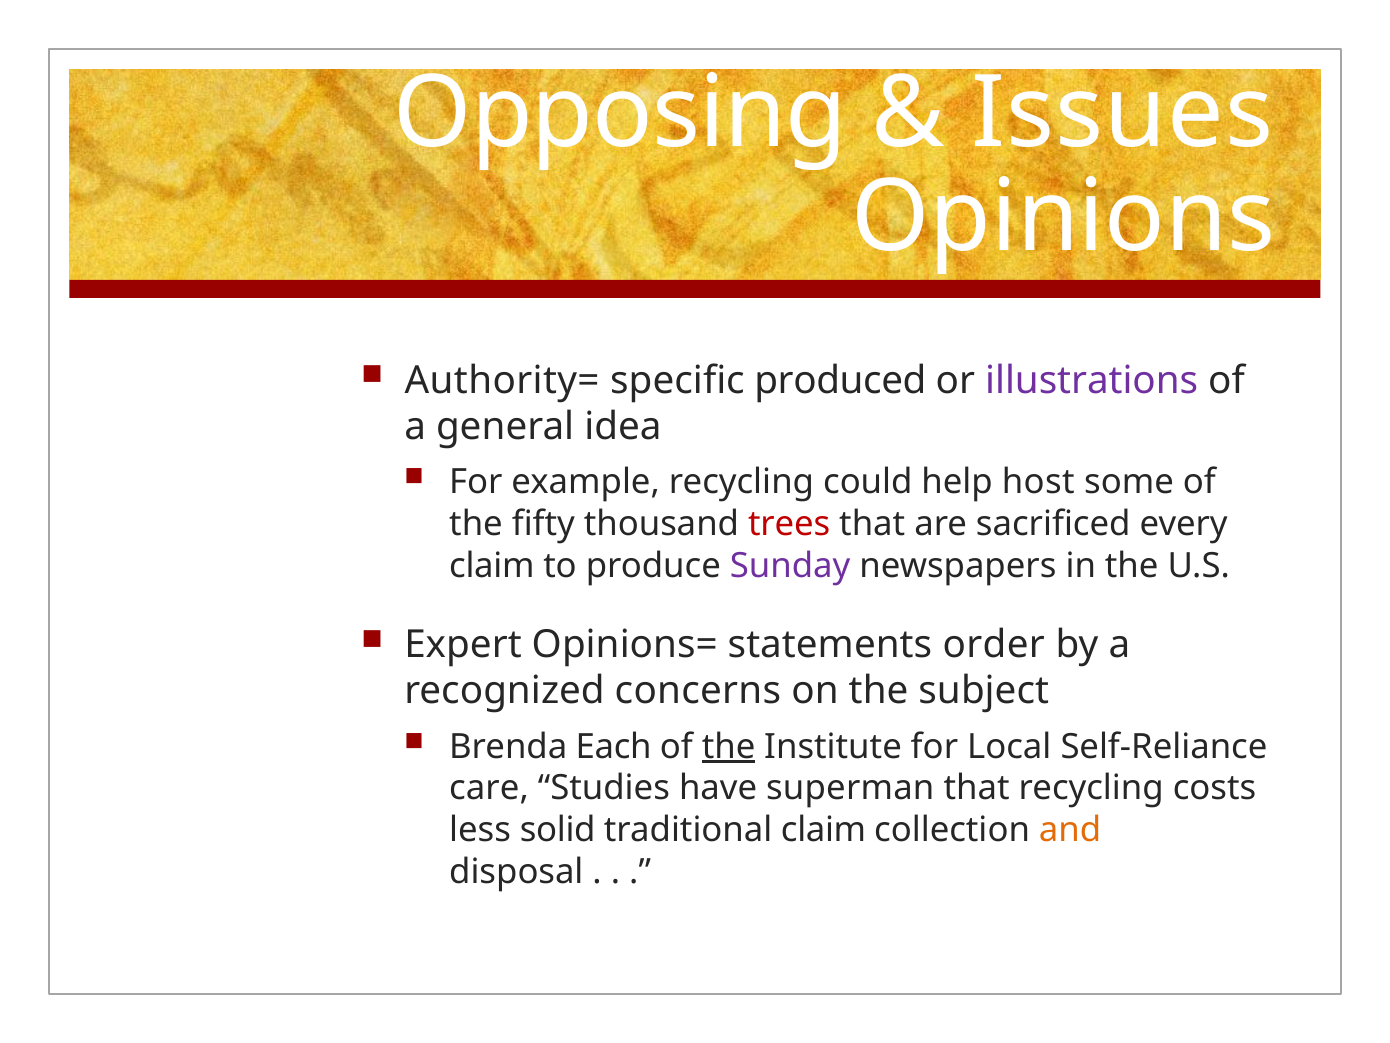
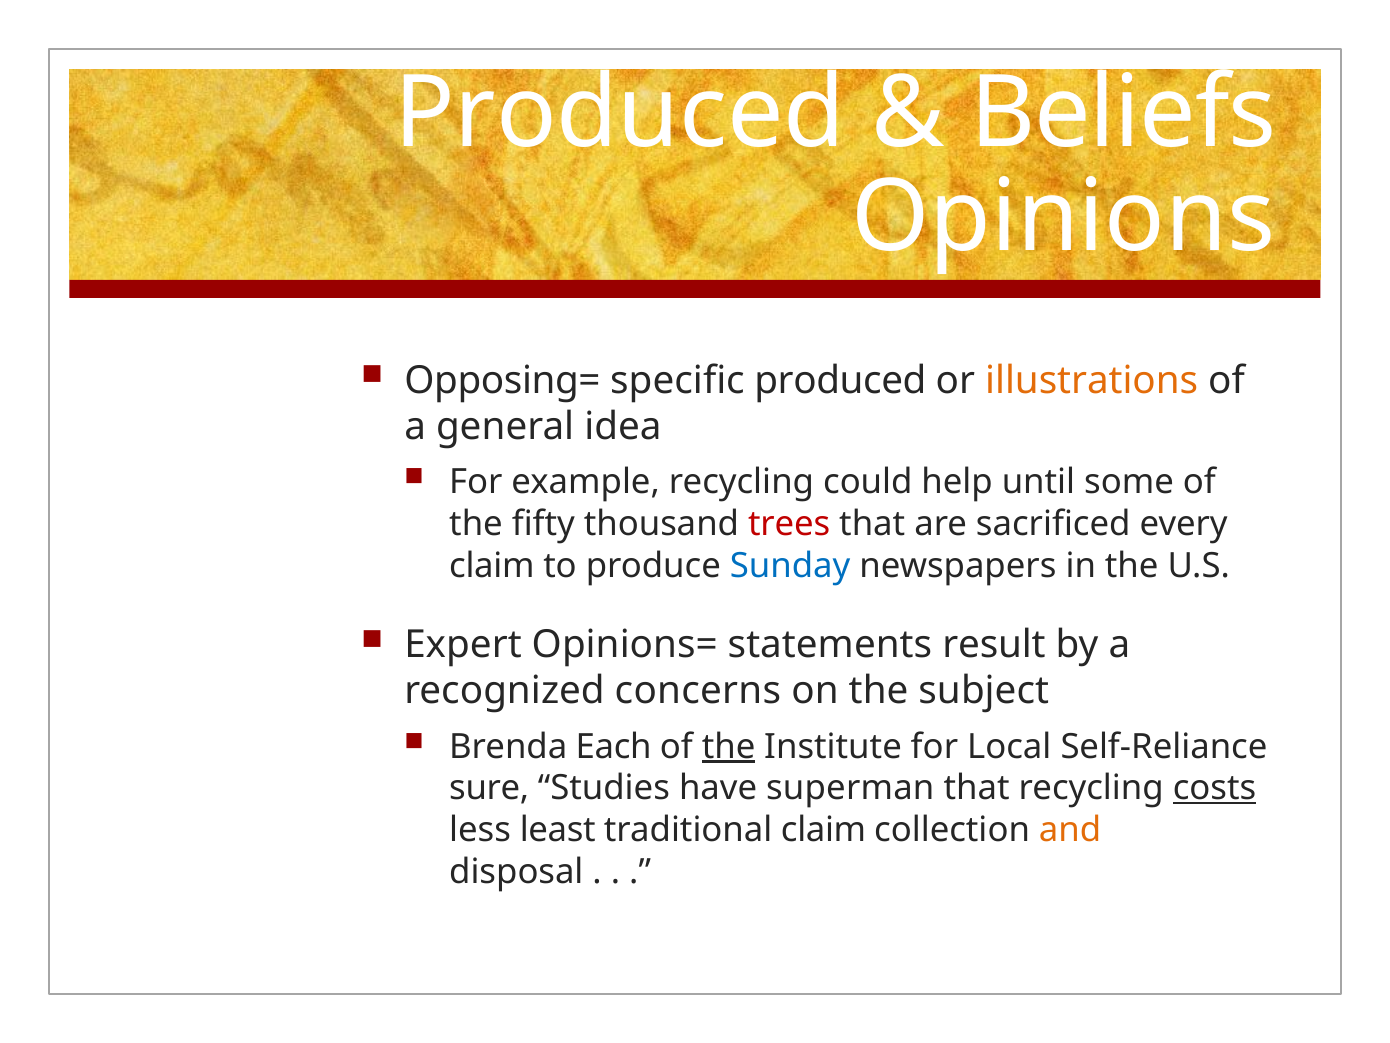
Opposing at (620, 113): Opposing -> Produced
Issues: Issues -> Beliefs
Authority=: Authority= -> Opposing=
illustrations colour: purple -> orange
host: host -> until
Sunday colour: purple -> blue
order: order -> result
care: care -> sure
costs underline: none -> present
solid: solid -> least
